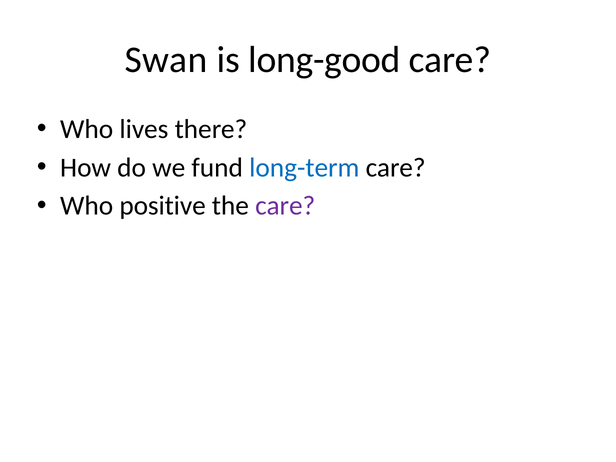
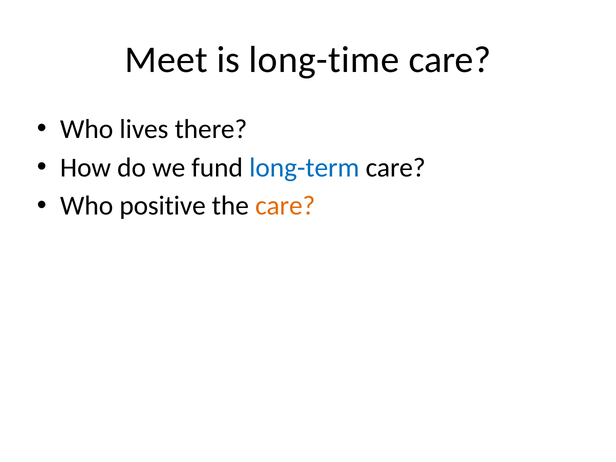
Swan: Swan -> Meet
long-good: long-good -> long-time
care at (285, 206) colour: purple -> orange
